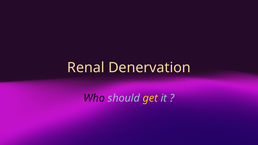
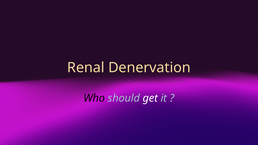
get colour: yellow -> white
